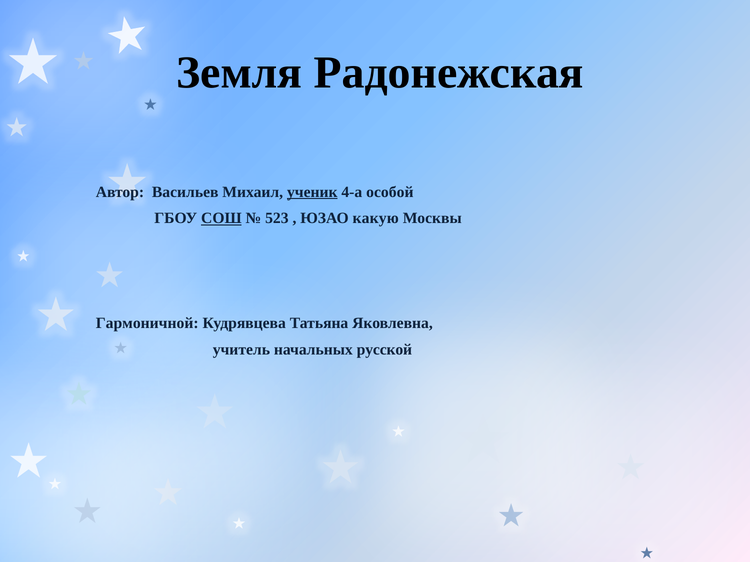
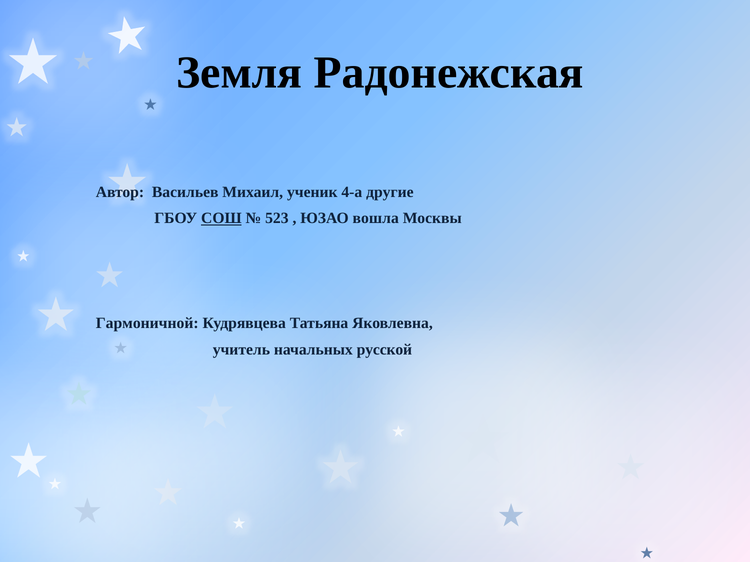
ученик underline: present -> none
особой: особой -> другие
какую: какую -> вошла
